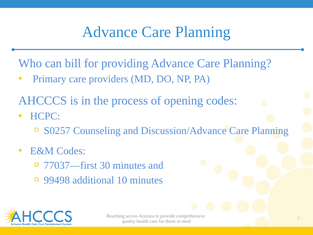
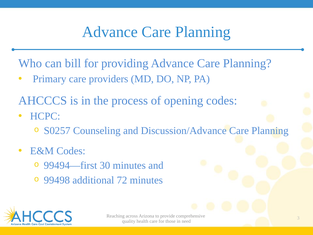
77037—first: 77037—first -> 99494—first
10: 10 -> 72
